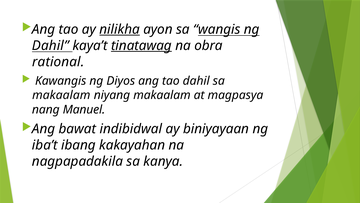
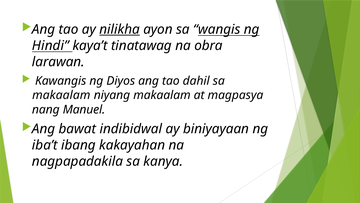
Dahil at (50, 45): Dahil -> Hindi
tinatawag underline: present -> none
rational: rational -> larawan
